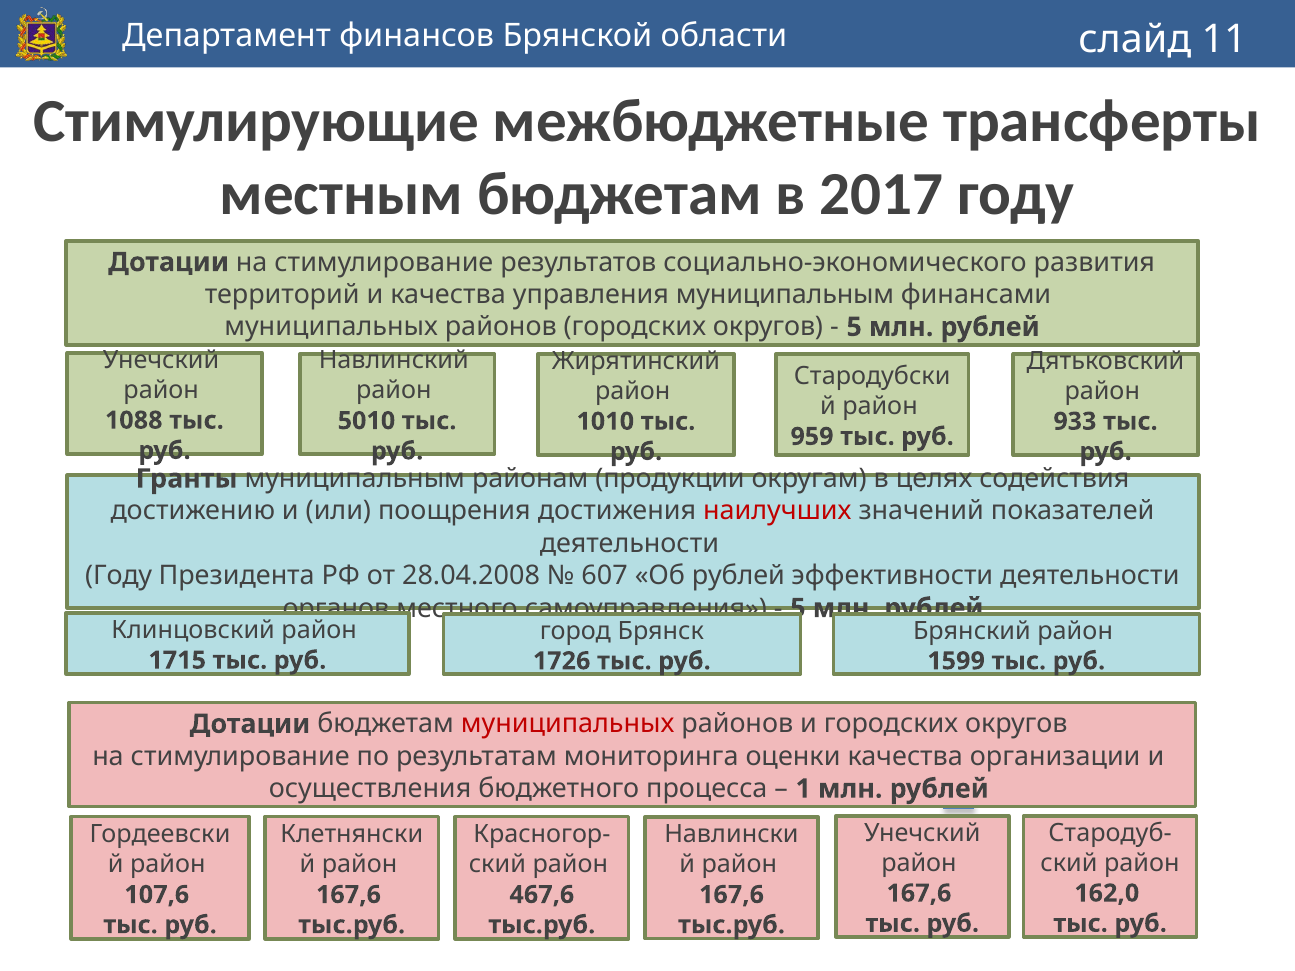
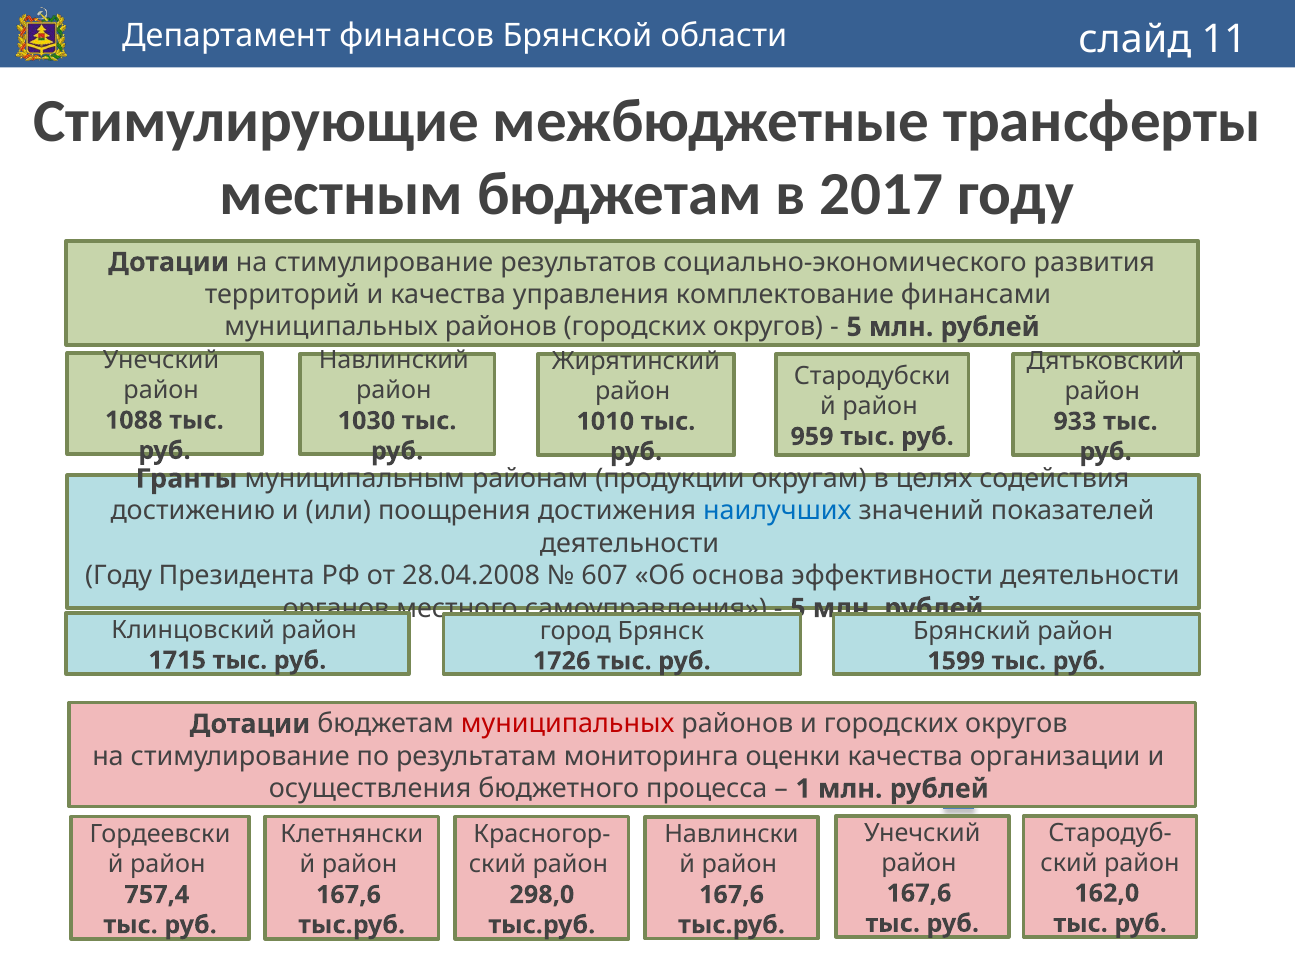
управления муниципальным: муниципальным -> комплектование
5010: 5010 -> 1030
наилучших colour: red -> blue
Об рублей: рублей -> основа
107,6: 107,6 -> 757,4
467,6: 467,6 -> 298,0
